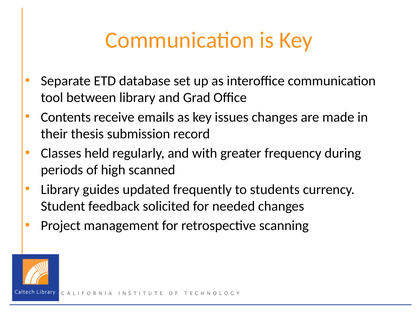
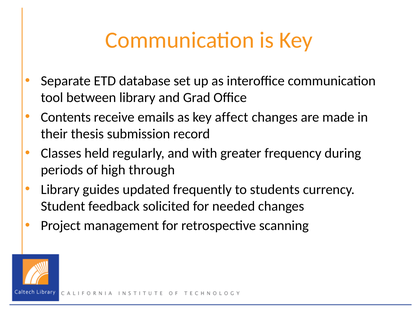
issues: issues -> affect
scanned: scanned -> through
